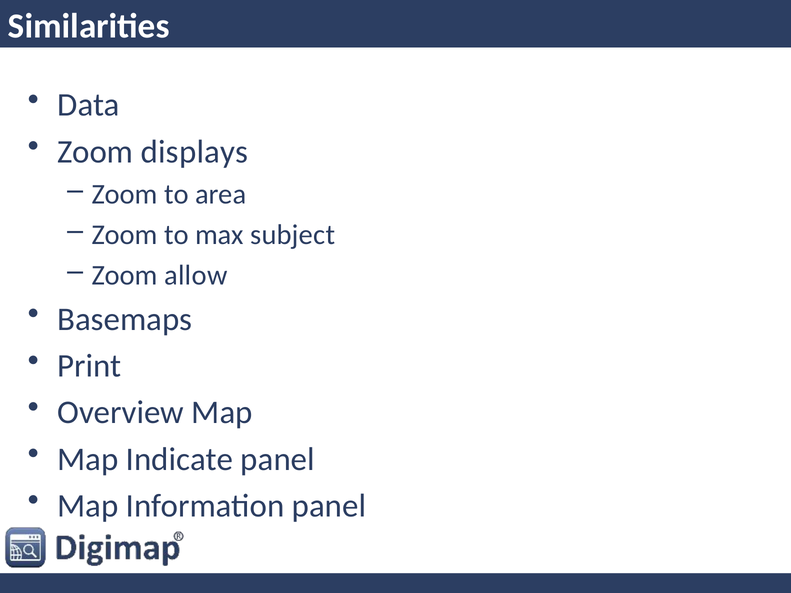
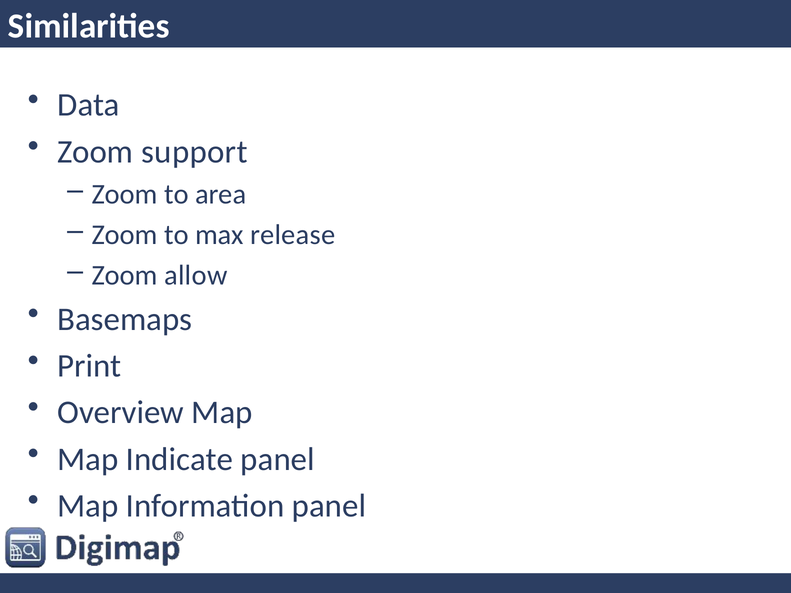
displays: displays -> support
subject: subject -> release
